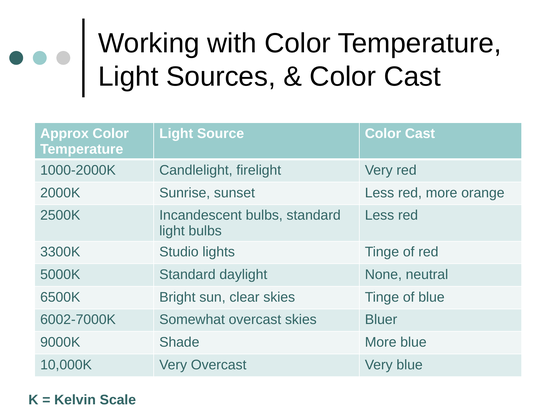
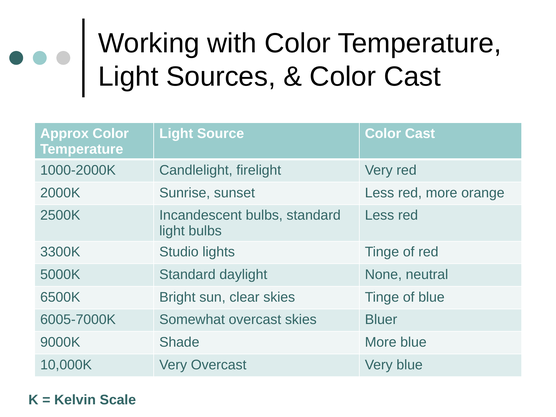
6002-7000K: 6002-7000K -> 6005-7000K
